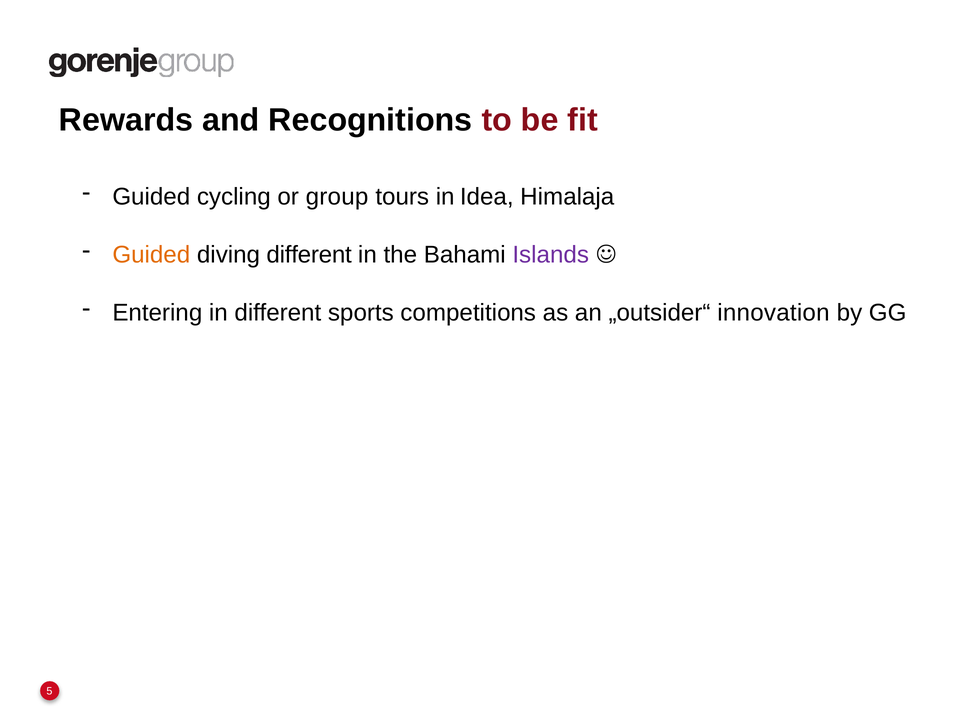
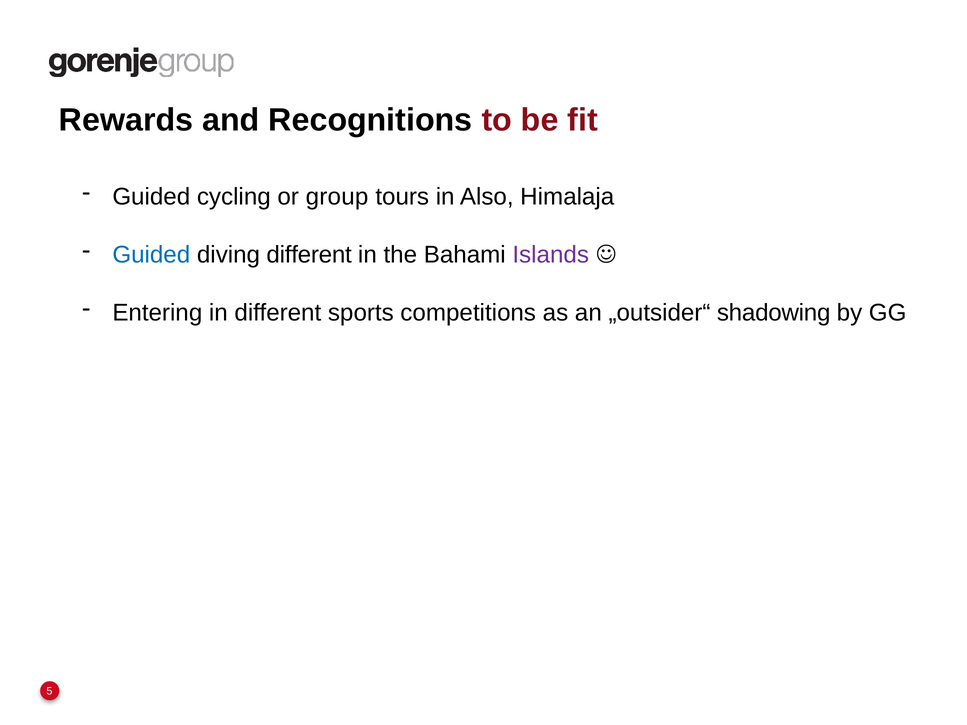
Idea: Idea -> Also
Guided at (151, 255) colour: orange -> blue
innovation: innovation -> shadowing
